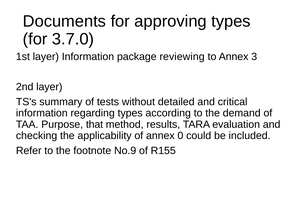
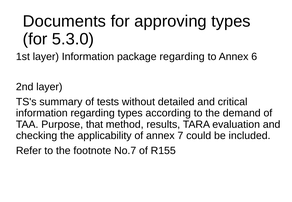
3.7.0: 3.7.0 -> 5.3.0
package reviewing: reviewing -> regarding
3: 3 -> 6
0: 0 -> 7
No.9: No.9 -> No.7
